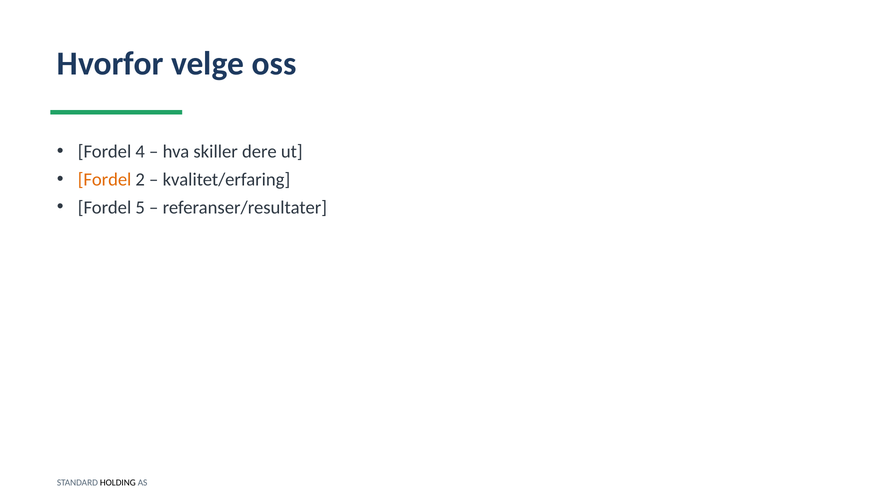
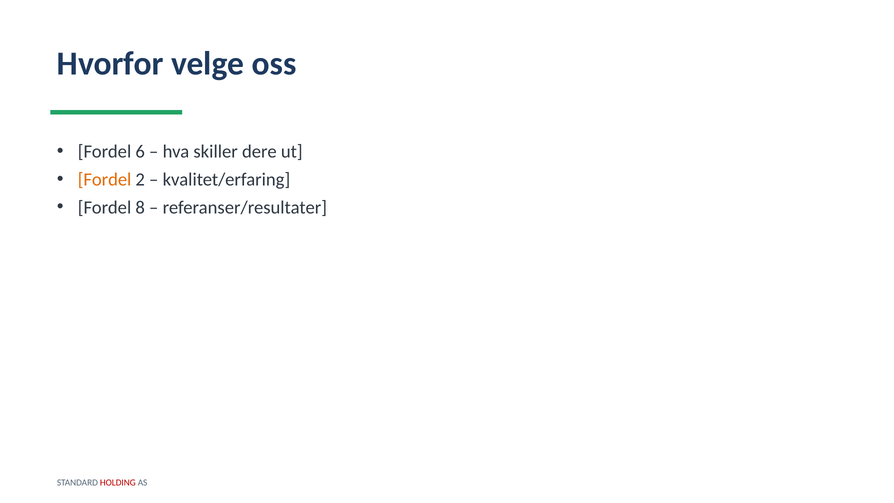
4: 4 -> 6
5: 5 -> 8
HOLDING colour: black -> red
